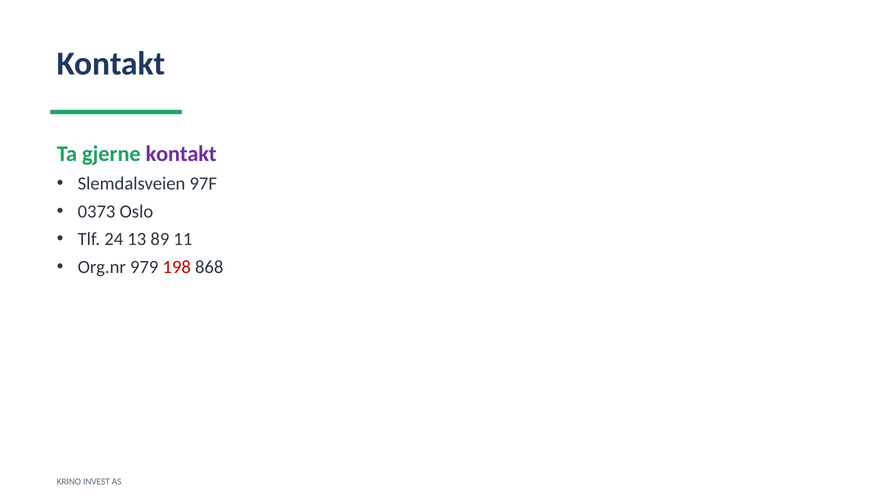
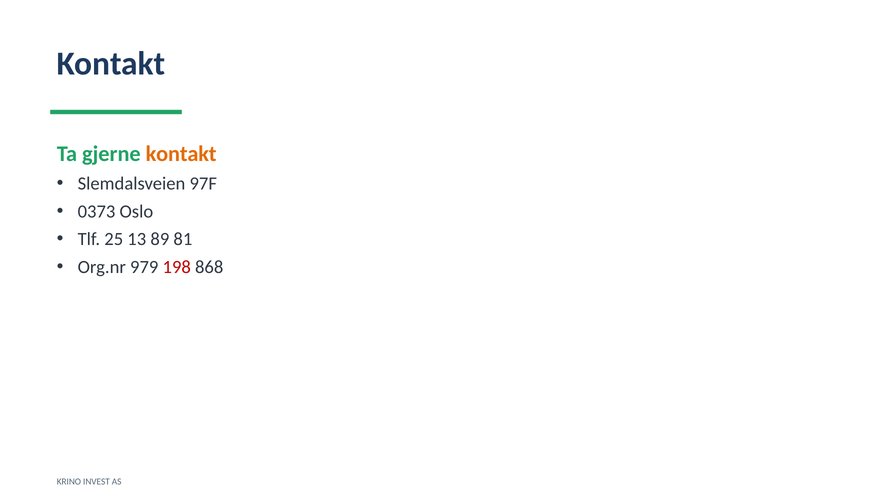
kontakt at (181, 154) colour: purple -> orange
24: 24 -> 25
11: 11 -> 81
